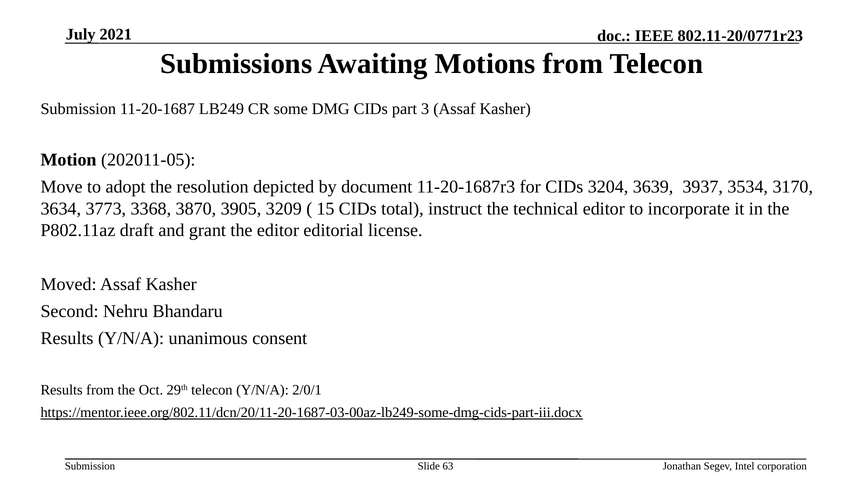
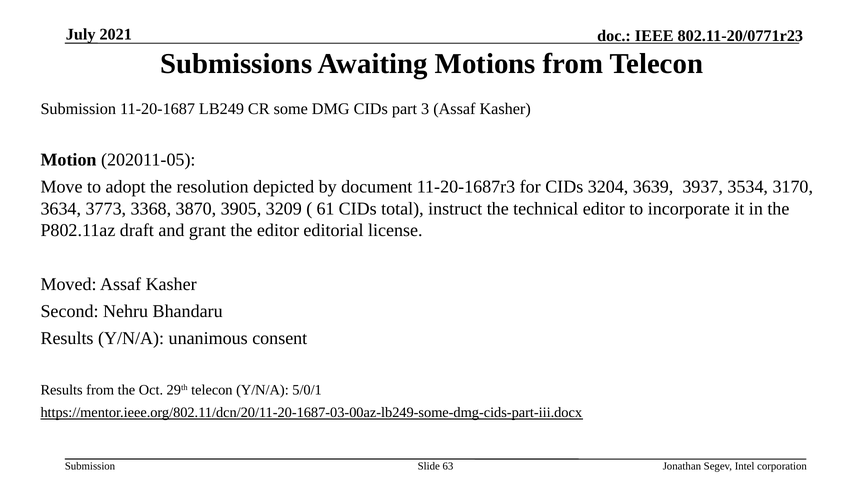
15: 15 -> 61
2/0/1: 2/0/1 -> 5/0/1
